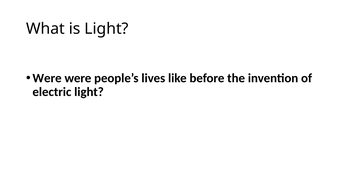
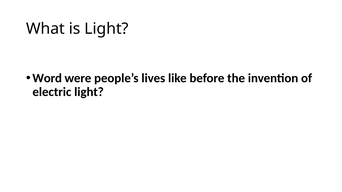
Were at (47, 78): Were -> Word
